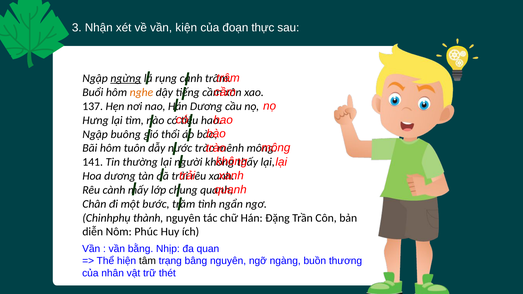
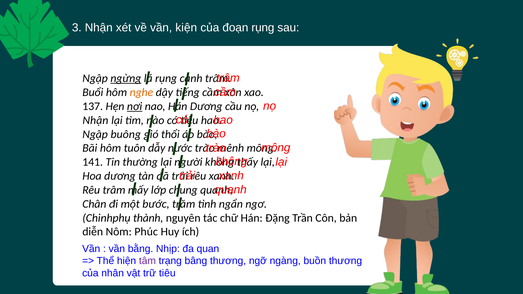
đoạn thực: thực -> rụng
nơi underline: none -> present
Hưng at (95, 120): Hưng -> Nhận
Rêu cành: cành -> trâm
tâm colour: black -> purple
bâng nguyên: nguyên -> thương
trữ thét: thét -> tiêu
